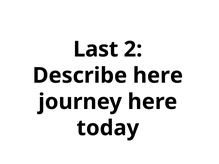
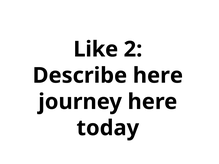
Last: Last -> Like
